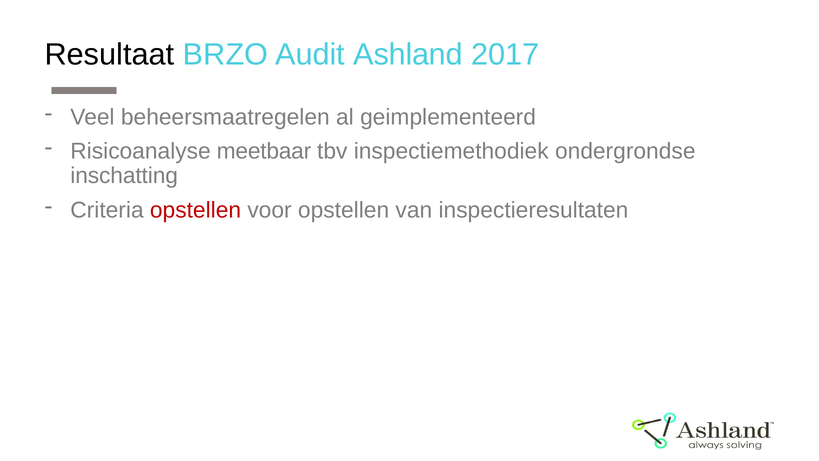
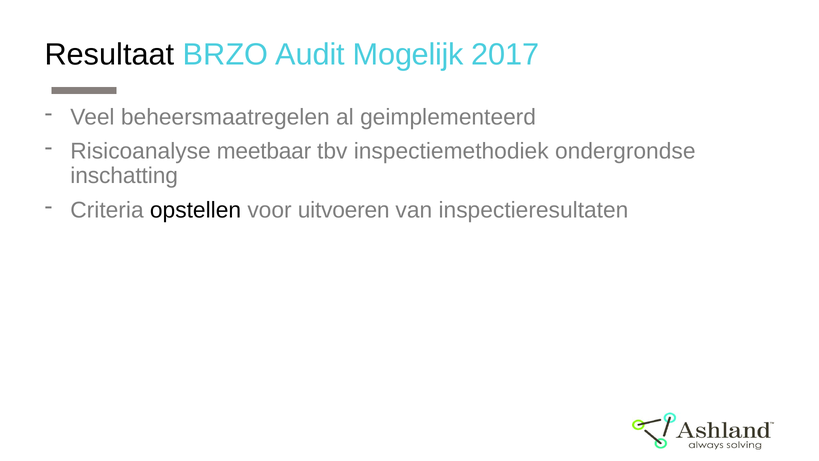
Ashland: Ashland -> Mogelijk
opstellen at (196, 210) colour: red -> black
voor opstellen: opstellen -> uitvoeren
